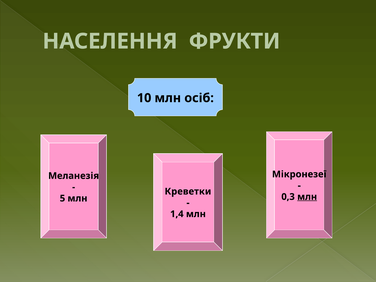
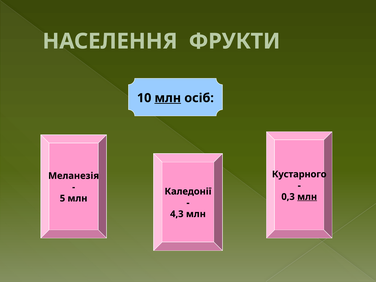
млн at (168, 98) underline: none -> present
Мікронезеї: Мікронезеї -> Кустарного
Креветки: Креветки -> Каледонії
1,4: 1,4 -> 4,3
